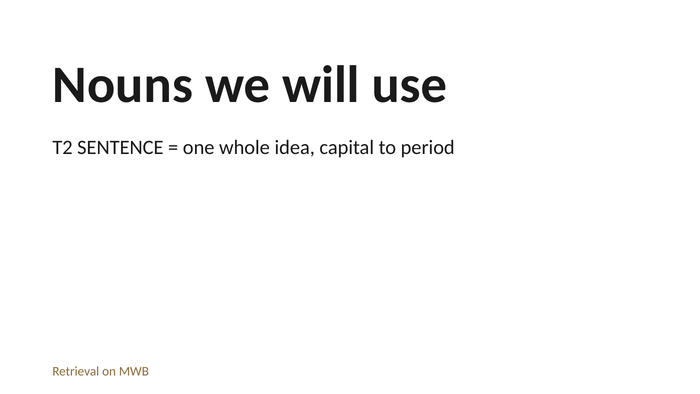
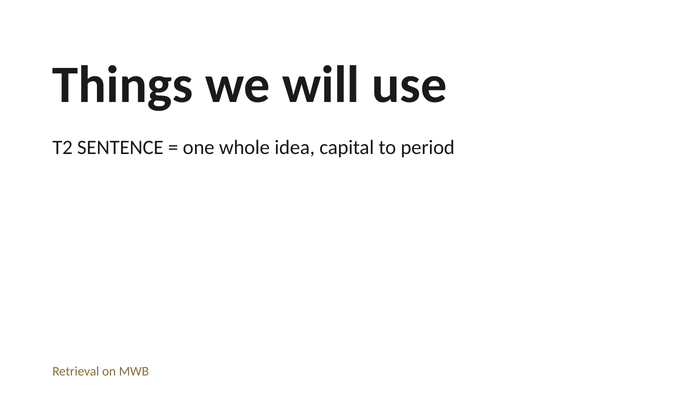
Nouns: Nouns -> Things
